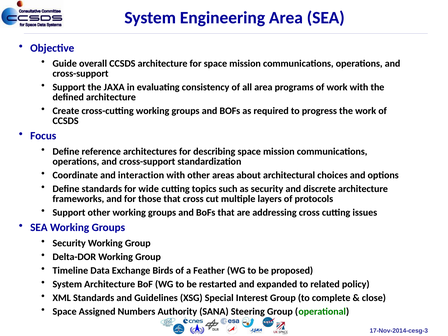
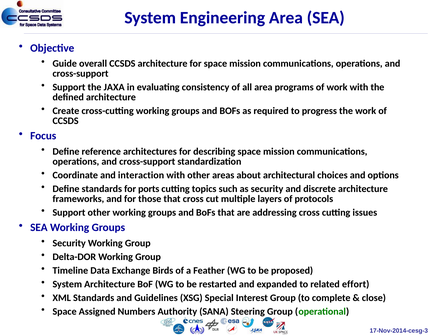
wide: wide -> ports
policy: policy -> effort
